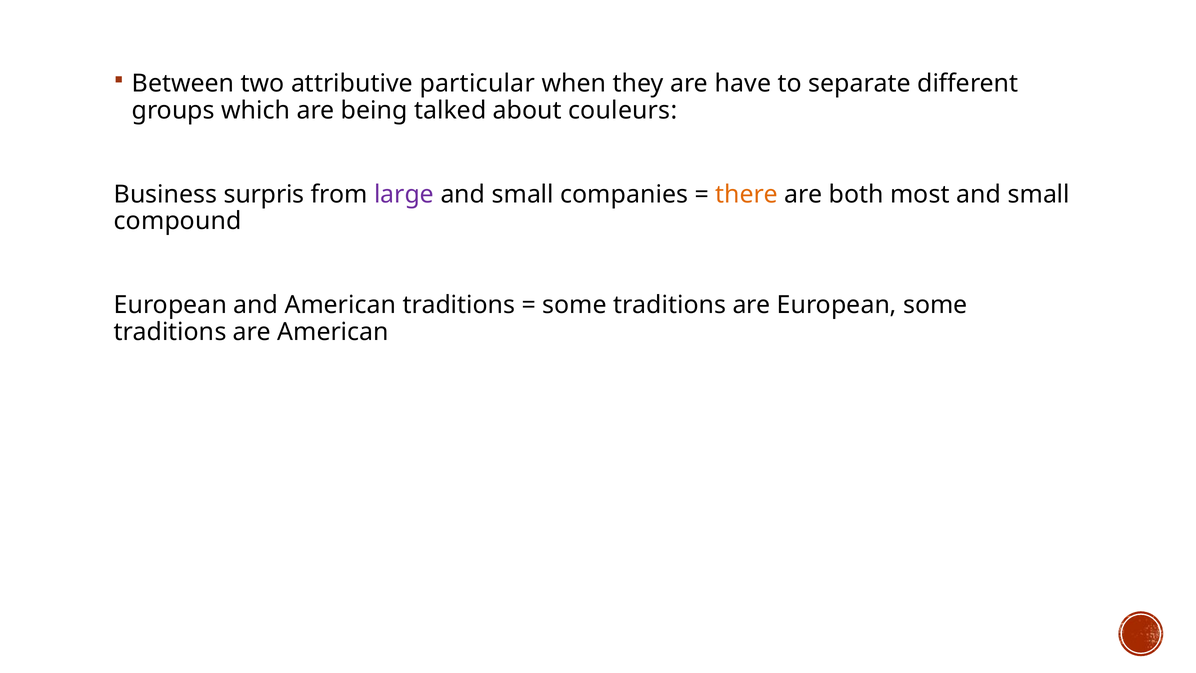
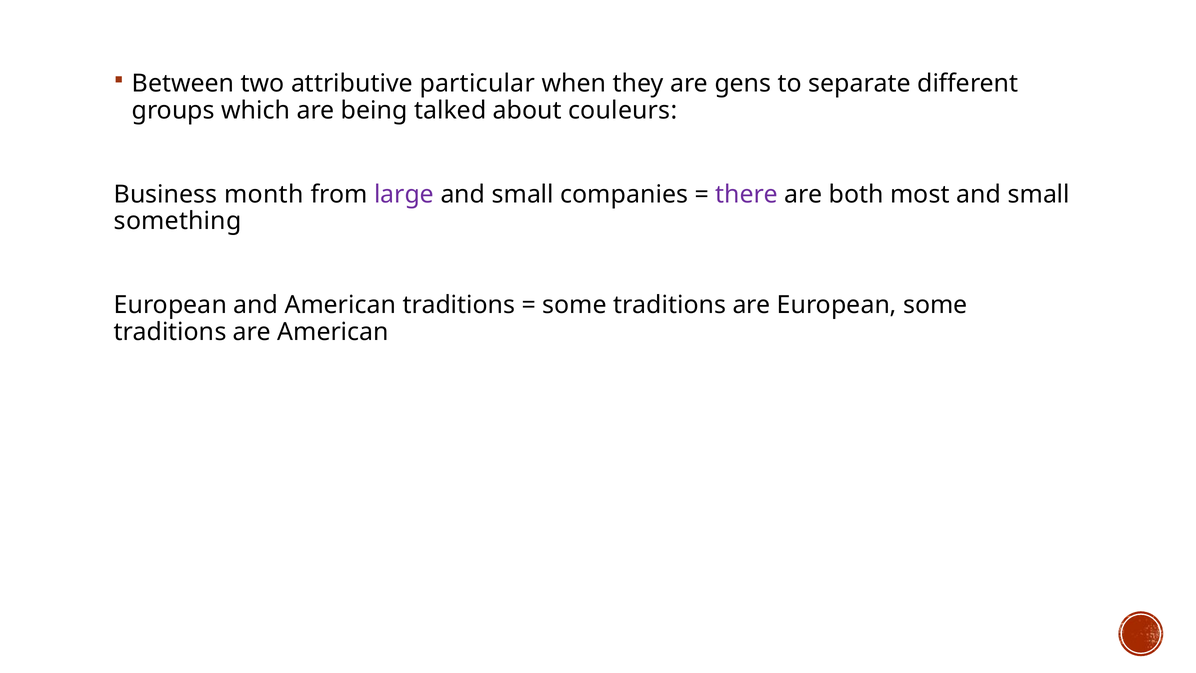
have: have -> gens
surpris: surpris -> month
there colour: orange -> purple
compound: compound -> something
